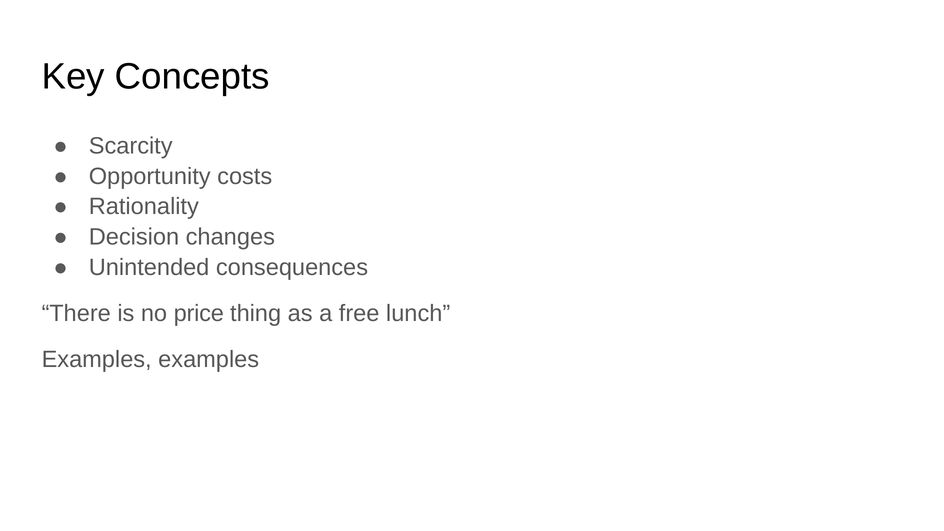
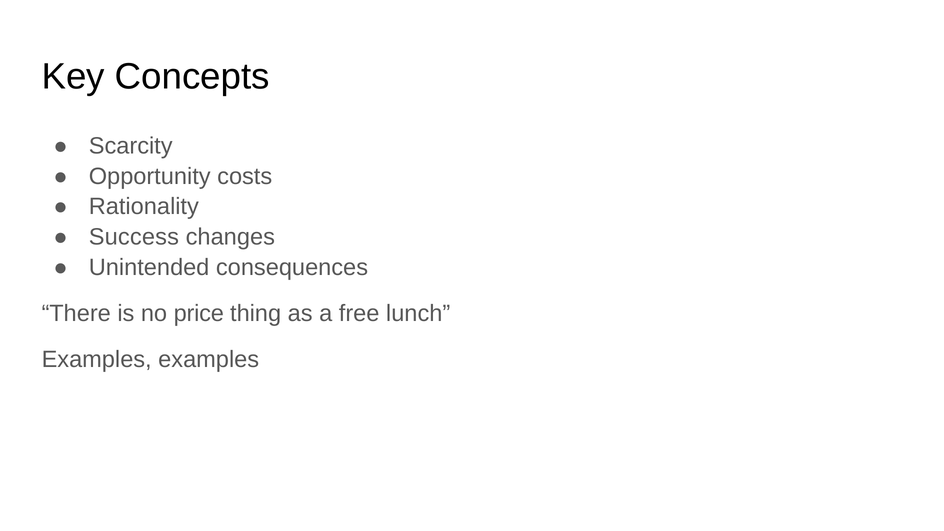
Decision: Decision -> Success
